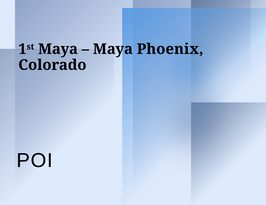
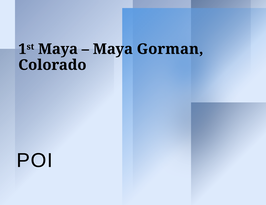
Phoenix: Phoenix -> Gorman
